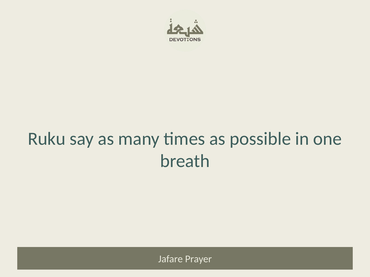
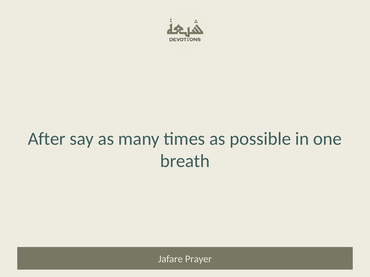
Ruku: Ruku -> After
